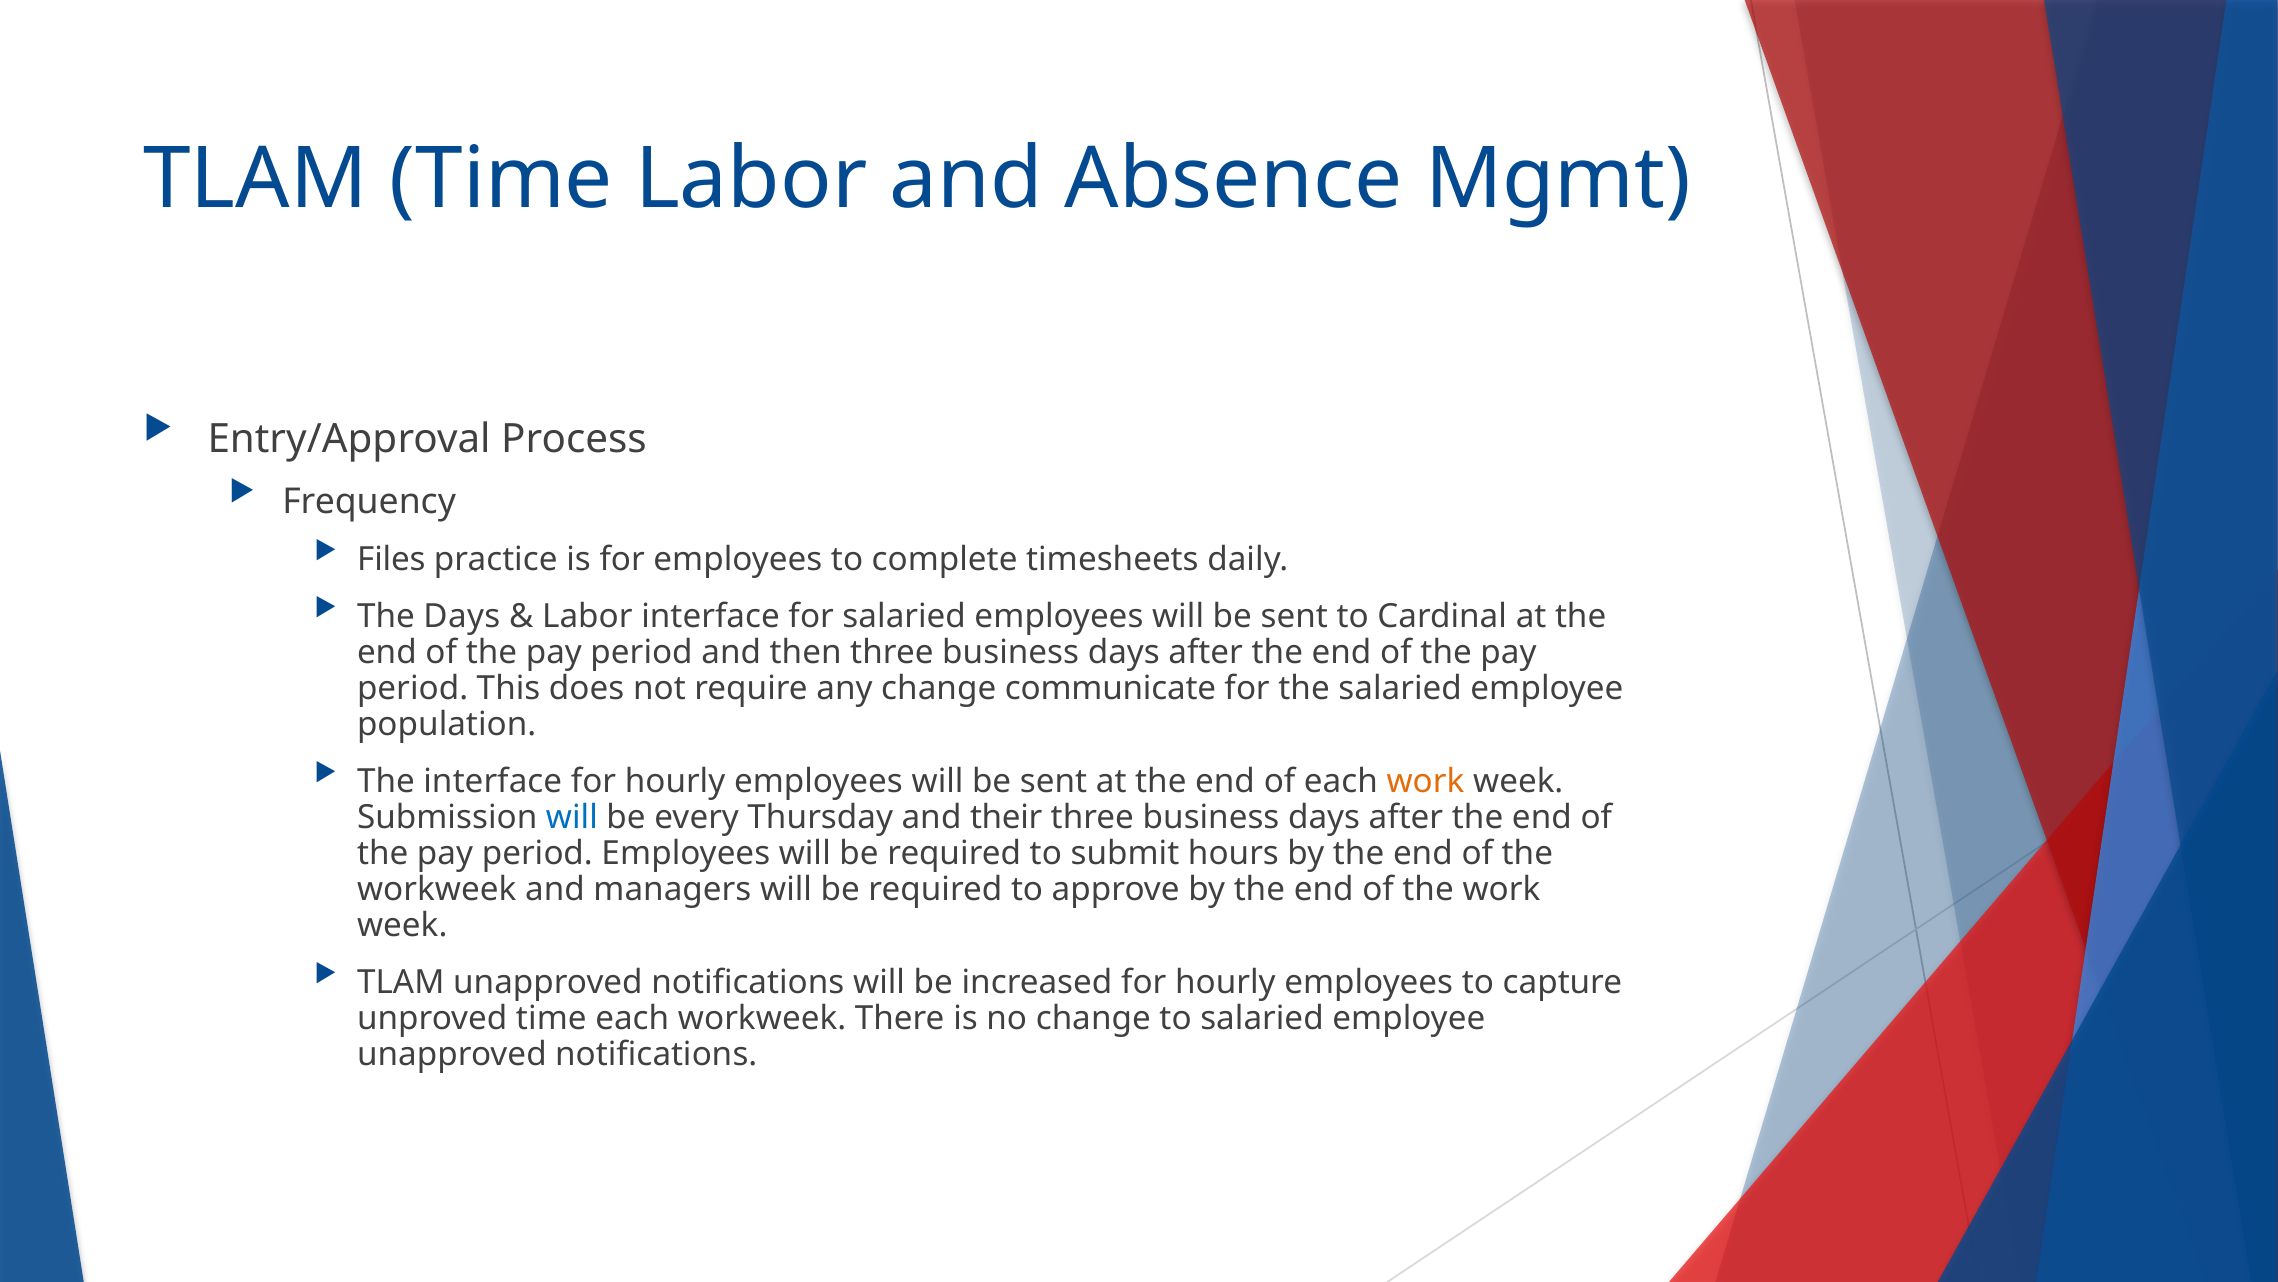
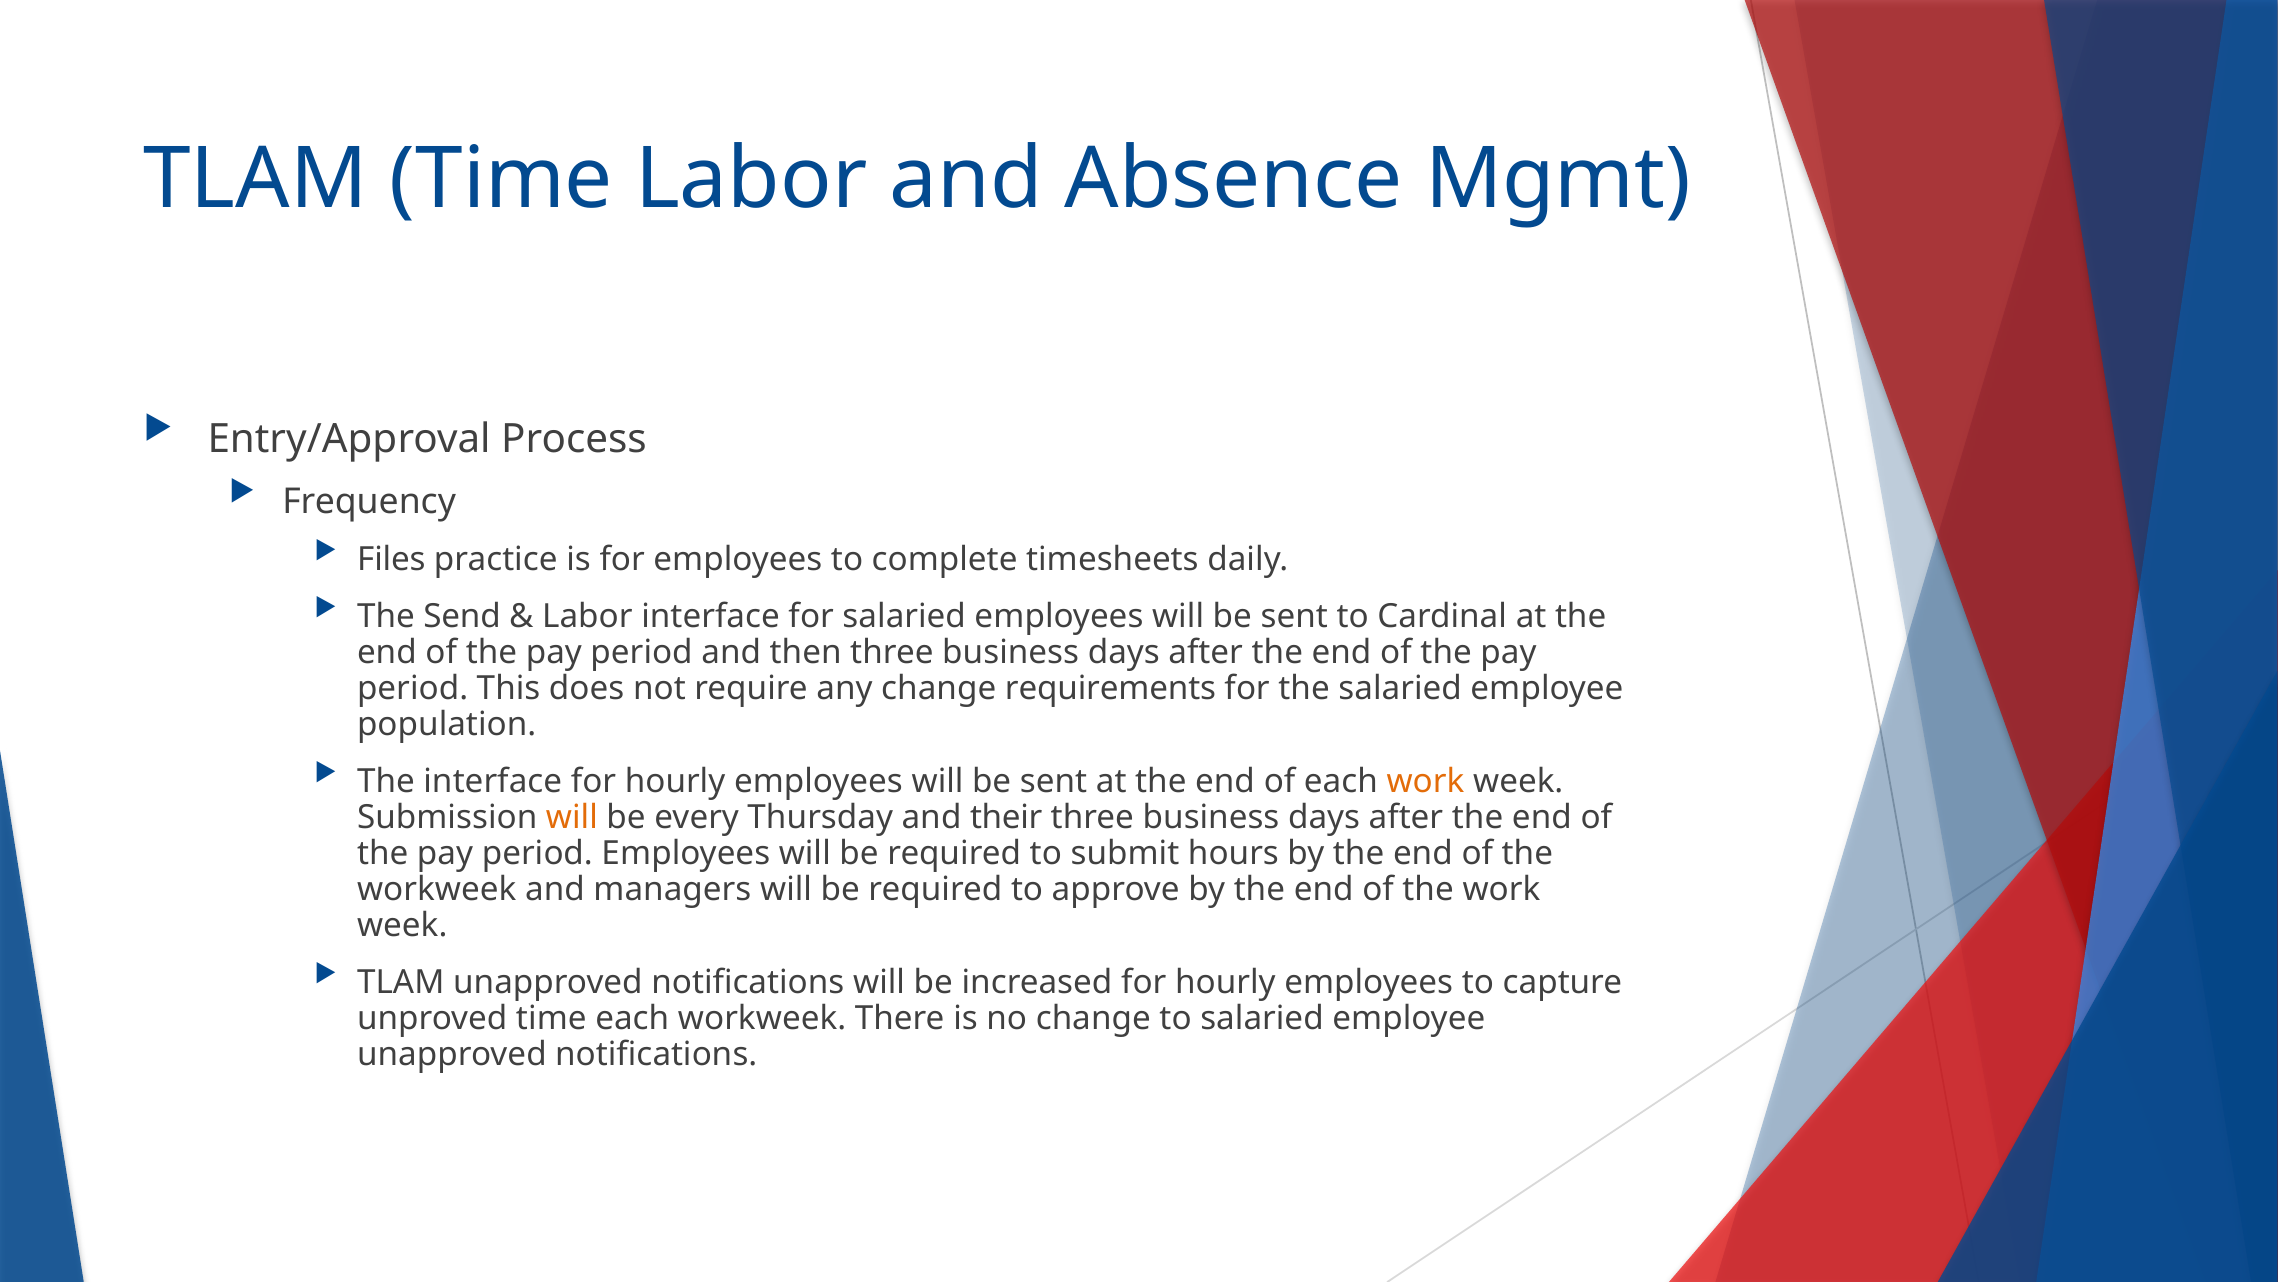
The Days: Days -> Send
communicate: communicate -> requirements
will at (572, 817) colour: blue -> orange
